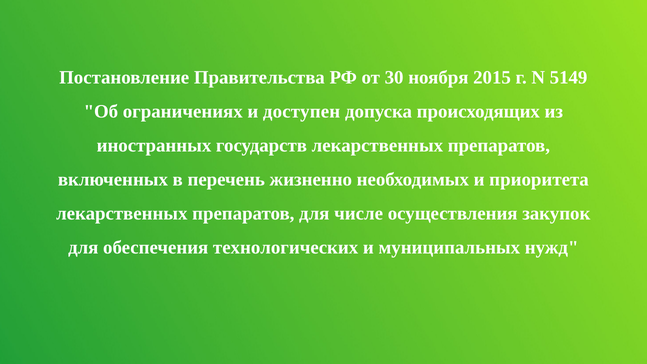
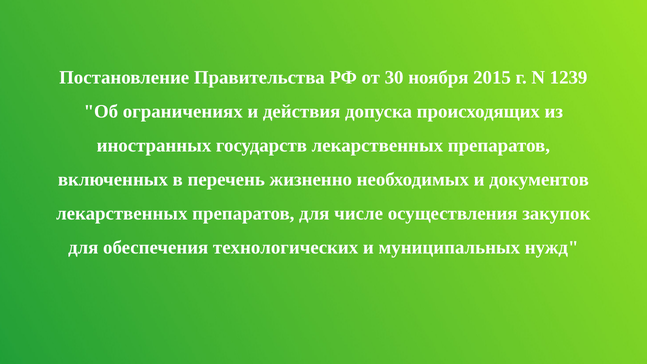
5149: 5149 -> 1239
доступен: доступен -> действия
приоритета: приоритета -> документов
